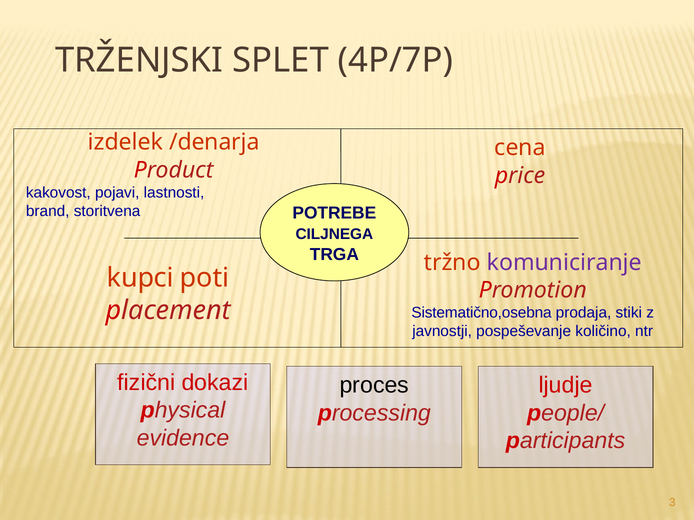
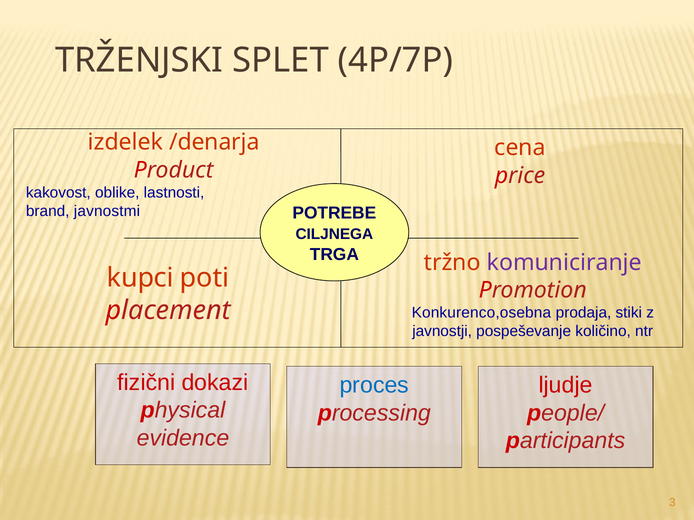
pojavi: pojavi -> oblike
storitvena: storitvena -> javnostmi
Sistematično,osebna: Sistematično,osebna -> Konkurenco,osebna
proces colour: black -> blue
